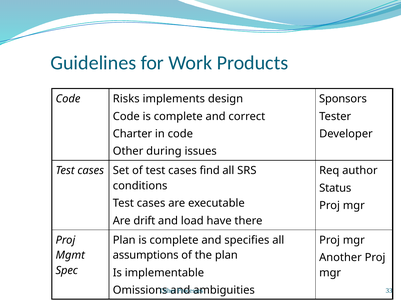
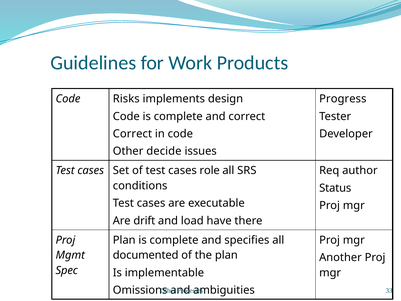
Sponsors: Sponsors -> Progress
Charter at (132, 134): Charter -> Correct
during: during -> decide
find: find -> role
assumptions: assumptions -> documented
